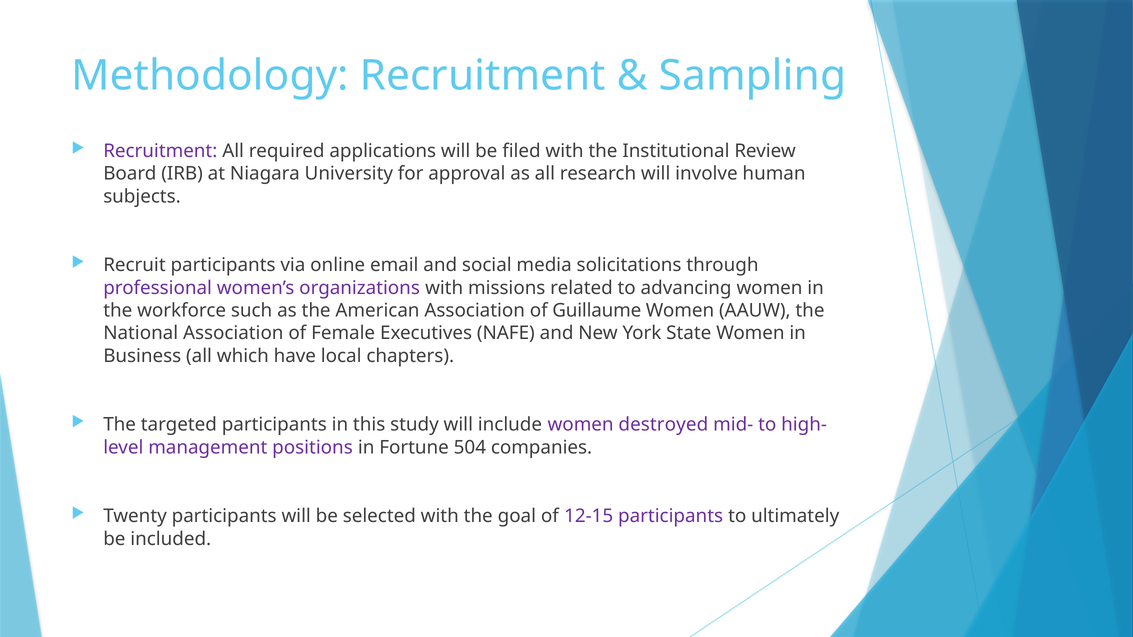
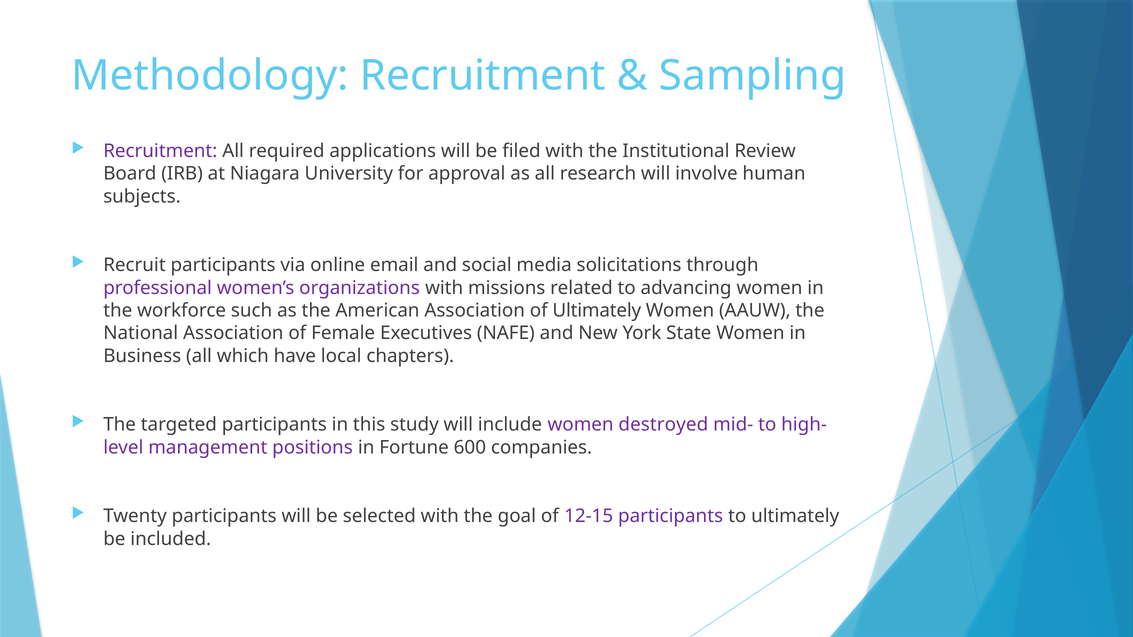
of Guillaume: Guillaume -> Ultimately
504: 504 -> 600
